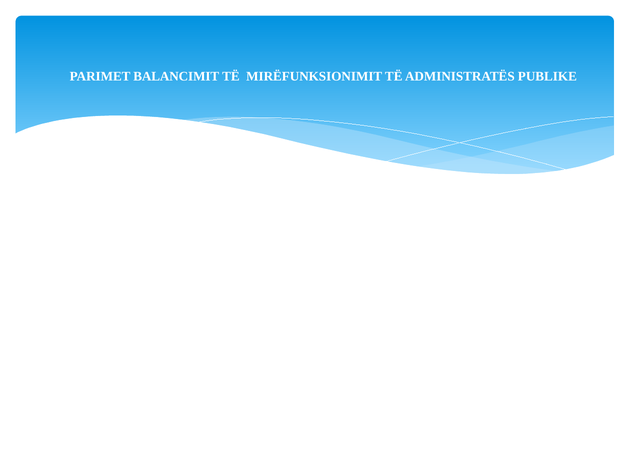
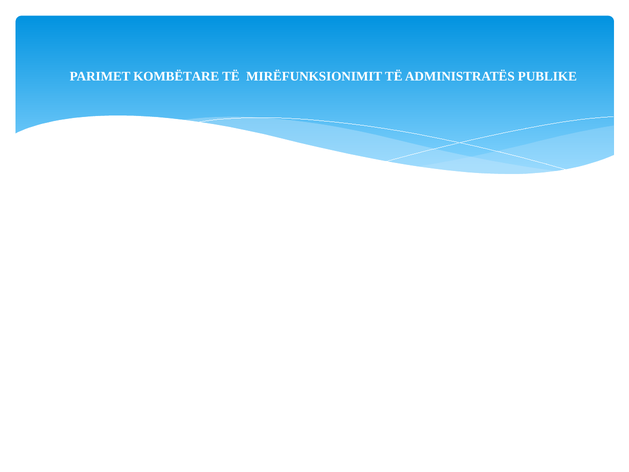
BALANCIMIT: BALANCIMIT -> KOMBËTARE
